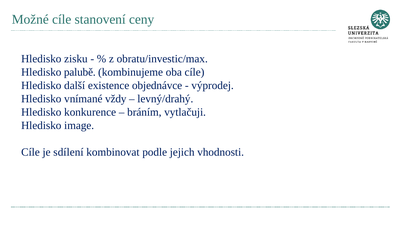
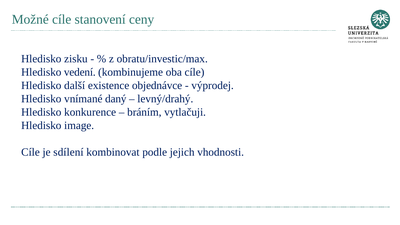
palubě: palubě -> vedení
vždy: vždy -> daný
